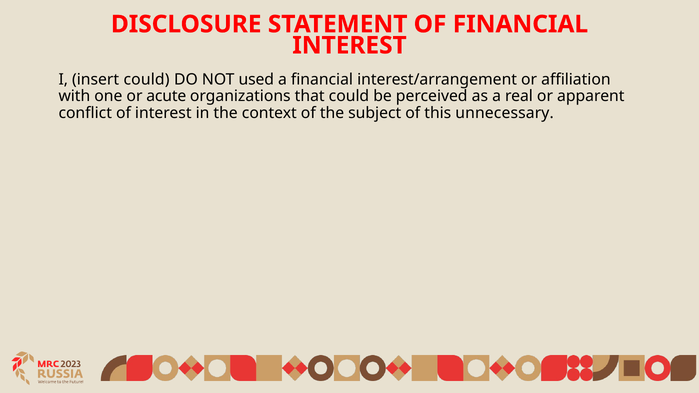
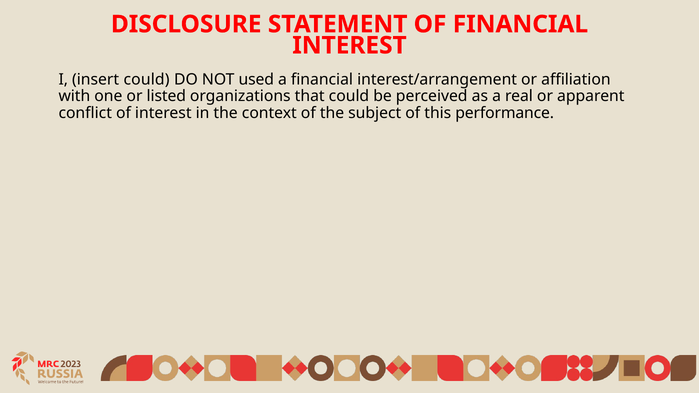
acute: acute -> listed
unnecessary: unnecessary -> performance
